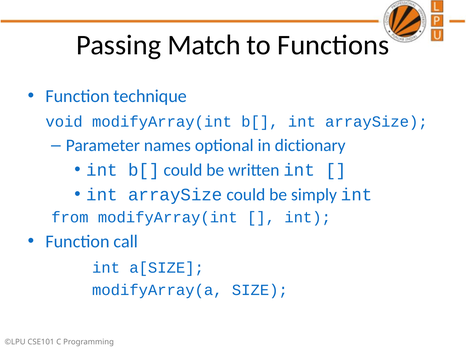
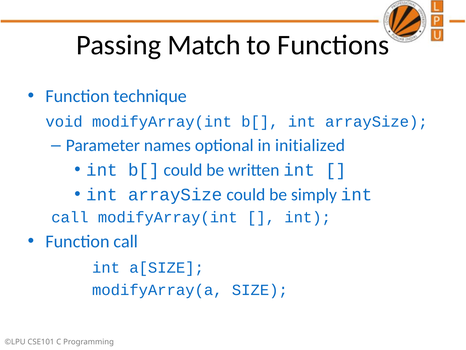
dictionary: dictionary -> initialized
from at (70, 217): from -> call
